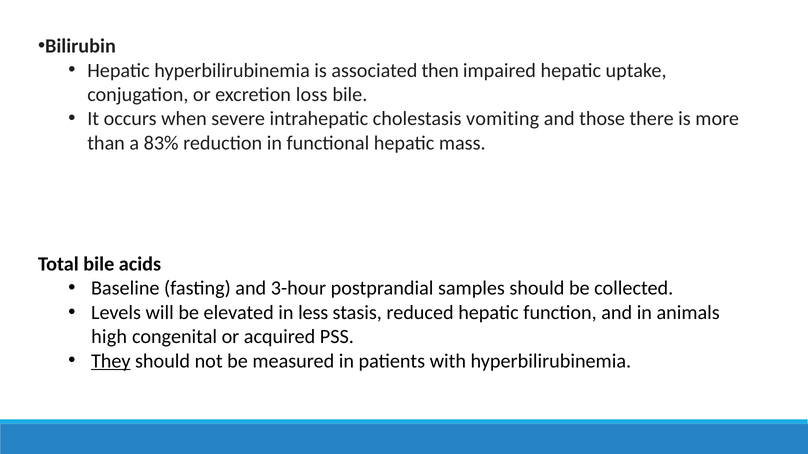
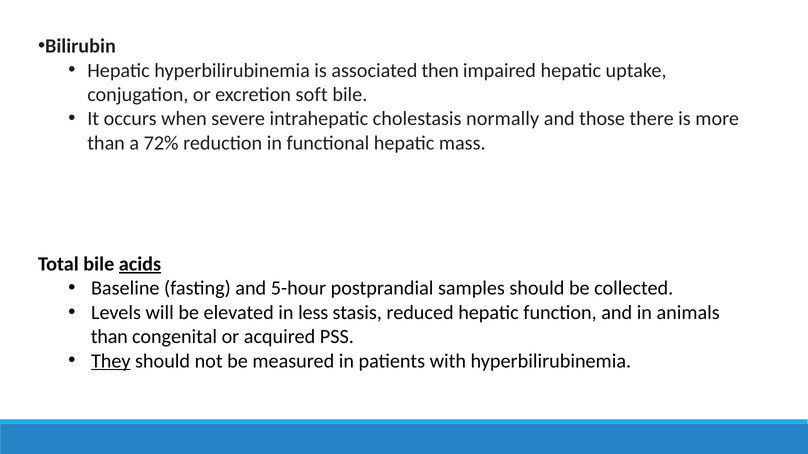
loss: loss -> soft
vomiting: vomiting -> normally
83%: 83% -> 72%
acids underline: none -> present
3-hour: 3-hour -> 5-hour
high at (109, 337): high -> than
